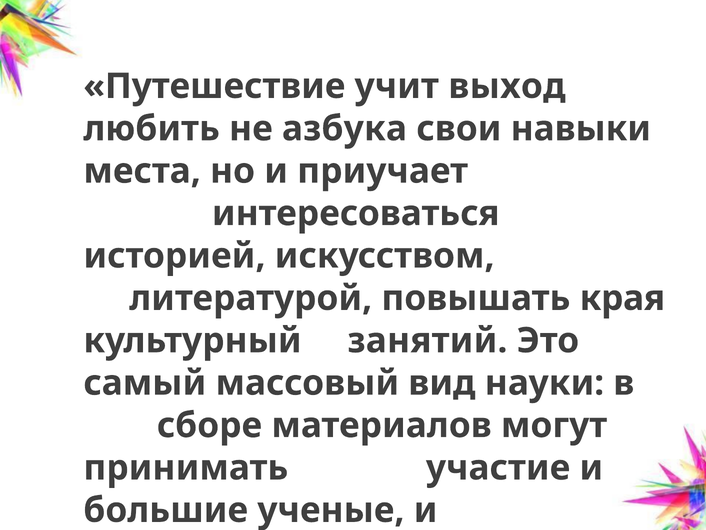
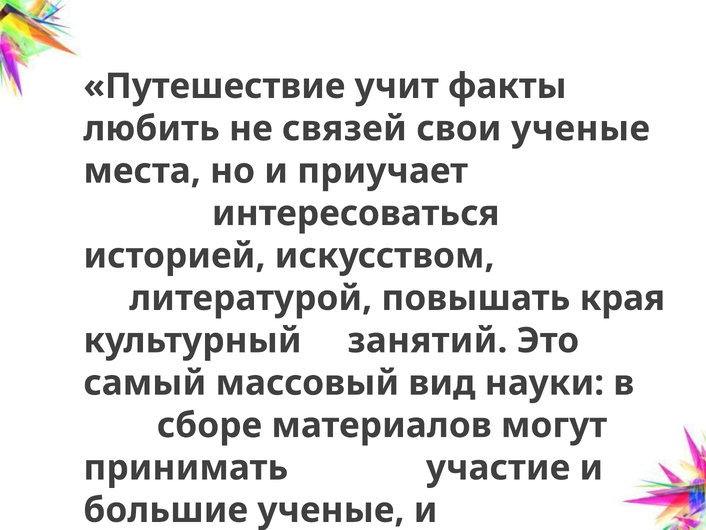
выход: выход -> факты
азбука: азбука -> связей
свои навыки: навыки -> ученые
